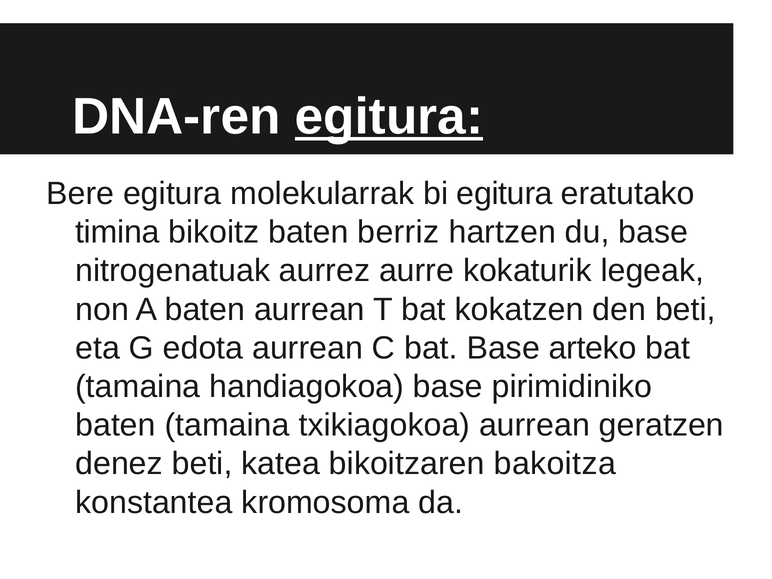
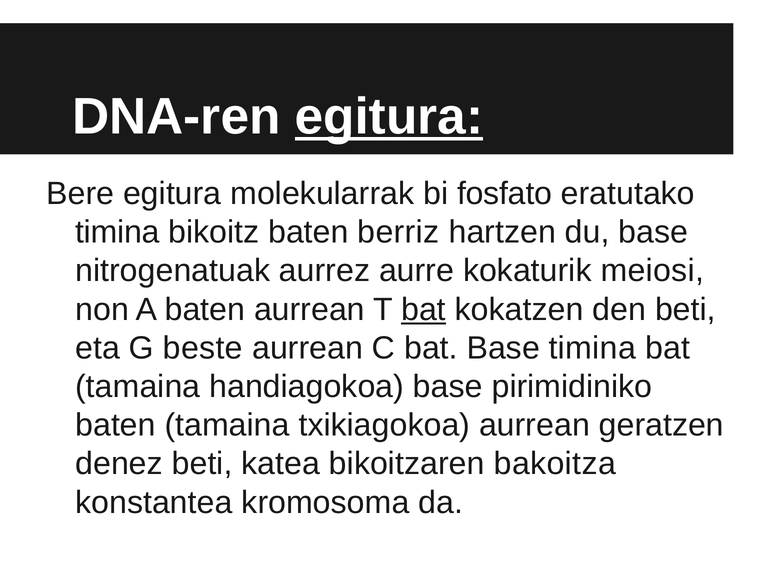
bi egitura: egitura -> fosfato
legeak: legeak -> meiosi
bat at (424, 309) underline: none -> present
edota: edota -> beste
Base arteko: arteko -> timina
